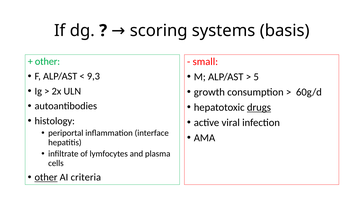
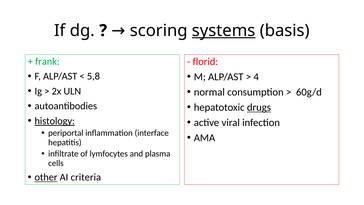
systems underline: none -> present
other at (47, 61): other -> frank
small: small -> florid
9,3: 9,3 -> 5,8
5: 5 -> 4
growth: growth -> normal
histology underline: none -> present
